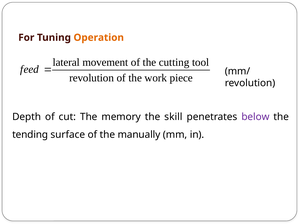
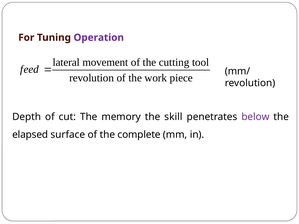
Operation colour: orange -> purple
tending: tending -> elapsed
manually: manually -> complete
